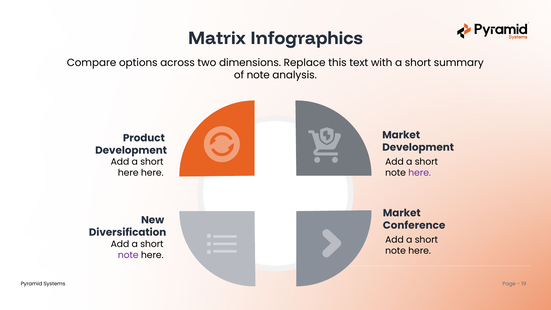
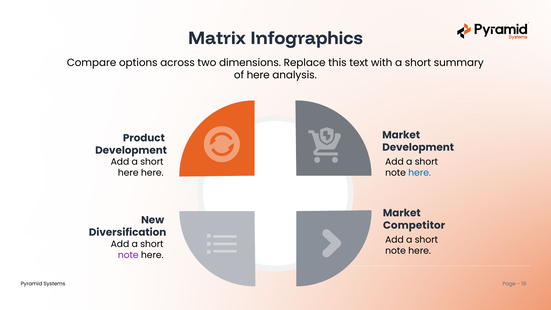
of note: note -> here
here at (420, 173) colour: purple -> blue
Conference: Conference -> Competitor
